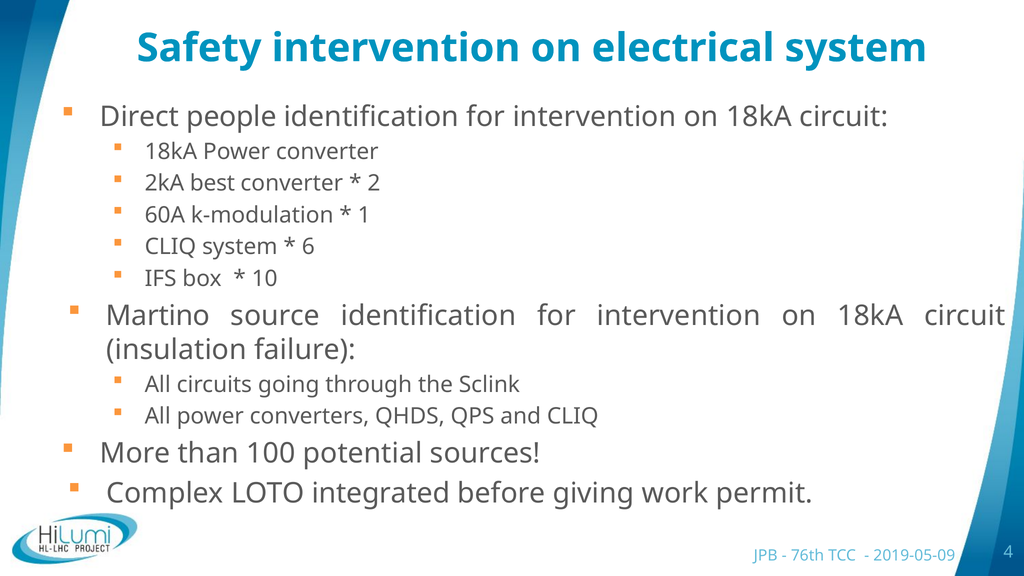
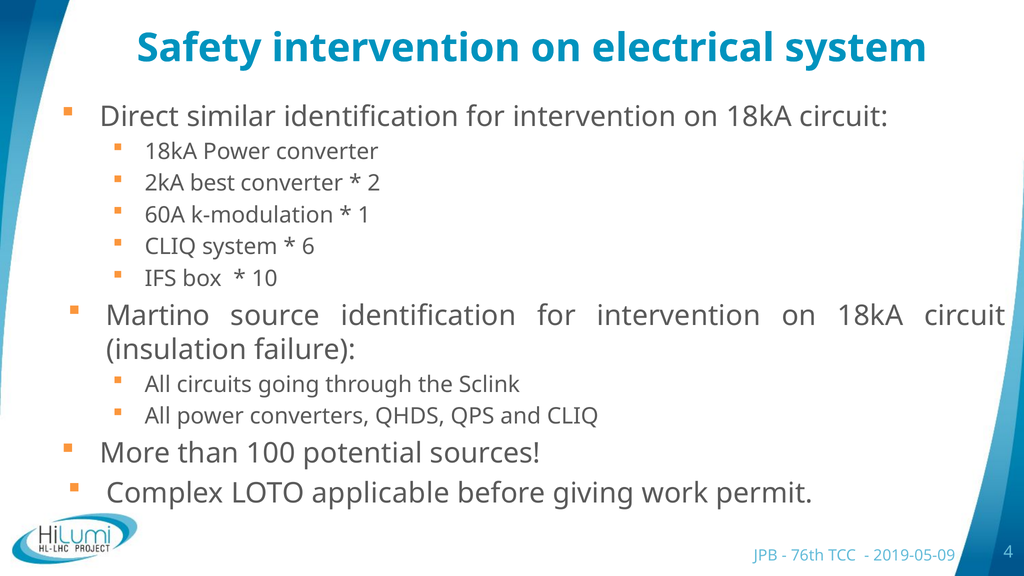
people: people -> similar
integrated: integrated -> applicable
